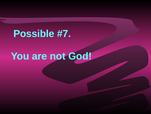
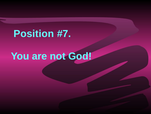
Possible: Possible -> Position
